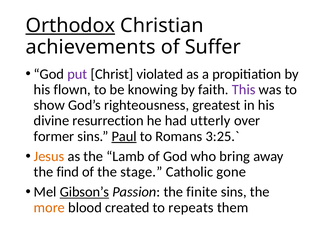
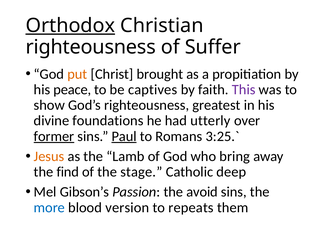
achievements at (91, 47): achievements -> righteousness
put colour: purple -> orange
violated: violated -> brought
flown: flown -> peace
knowing: knowing -> captives
resurrection: resurrection -> foundations
former underline: none -> present
gone: gone -> deep
Gibson’s underline: present -> none
finite: finite -> avoid
more colour: orange -> blue
created: created -> version
